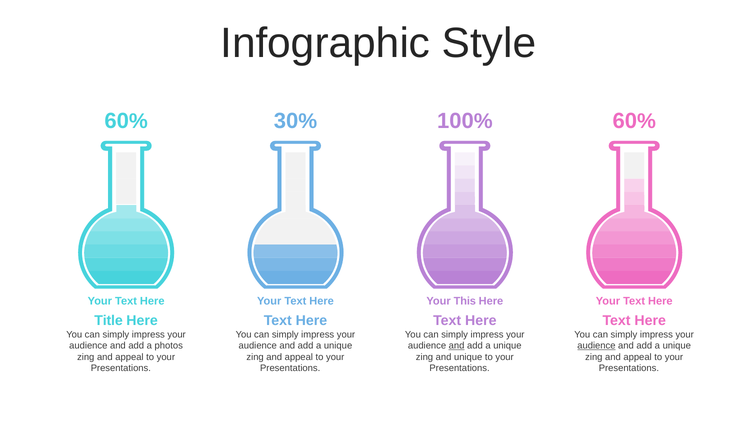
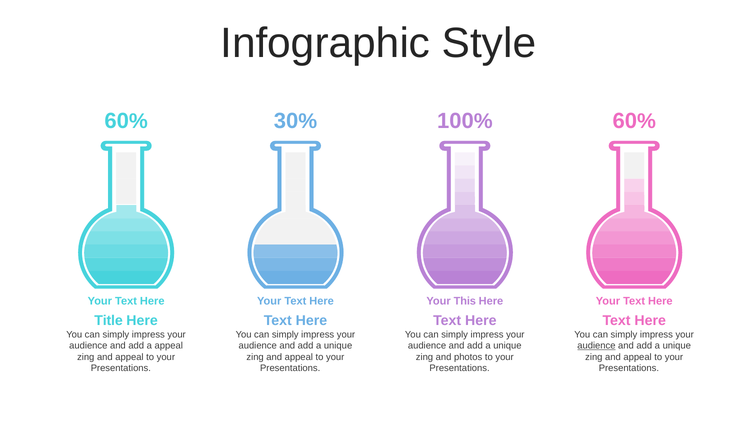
a photos: photos -> appeal
and at (457, 346) underline: present -> none
and unique: unique -> photos
